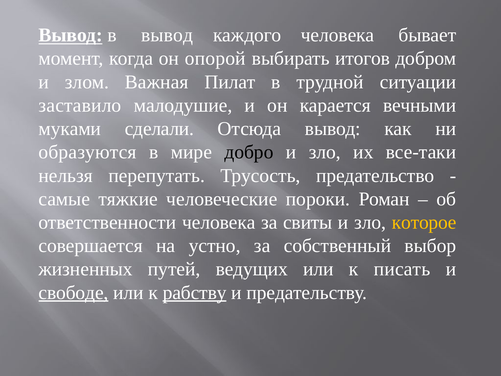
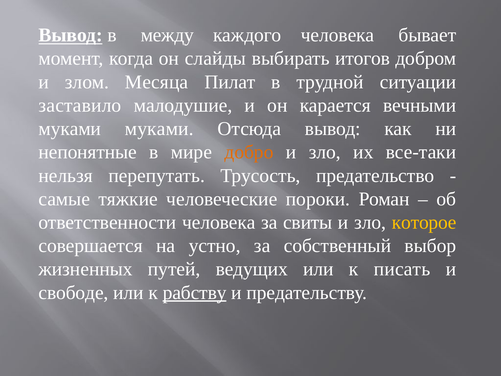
в вывод: вывод -> между
опорой: опорой -> слайды
Важная: Важная -> Месяца
муками сделали: сделали -> муками
образуются: образуются -> непонятные
добро colour: black -> orange
свободе underline: present -> none
